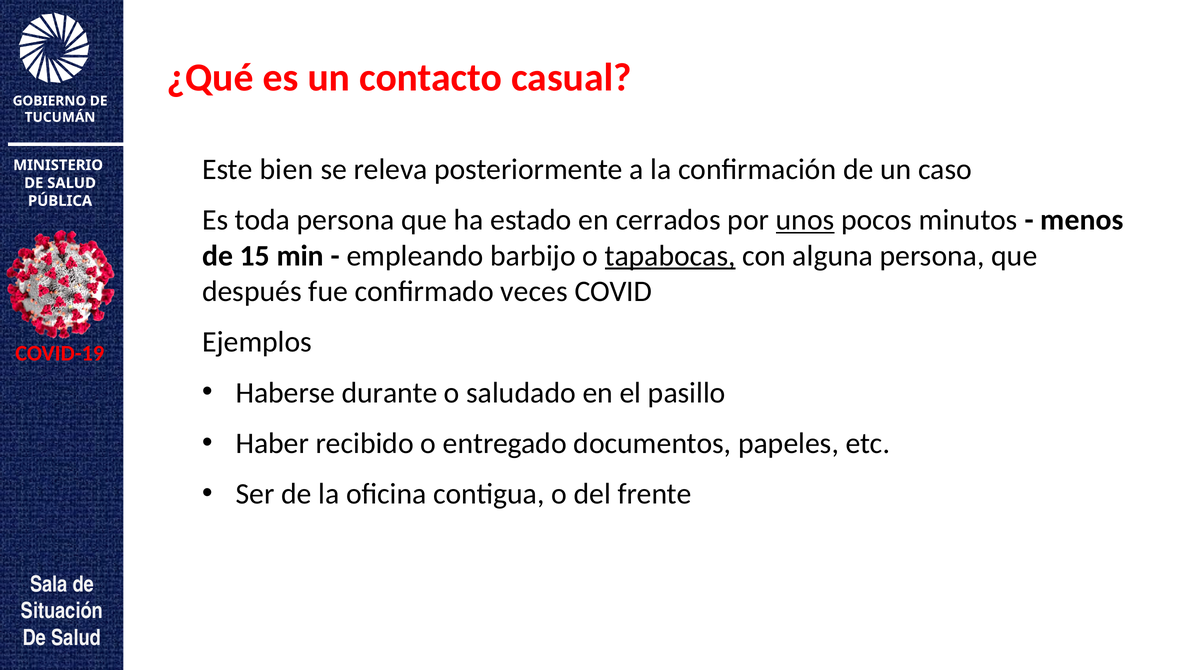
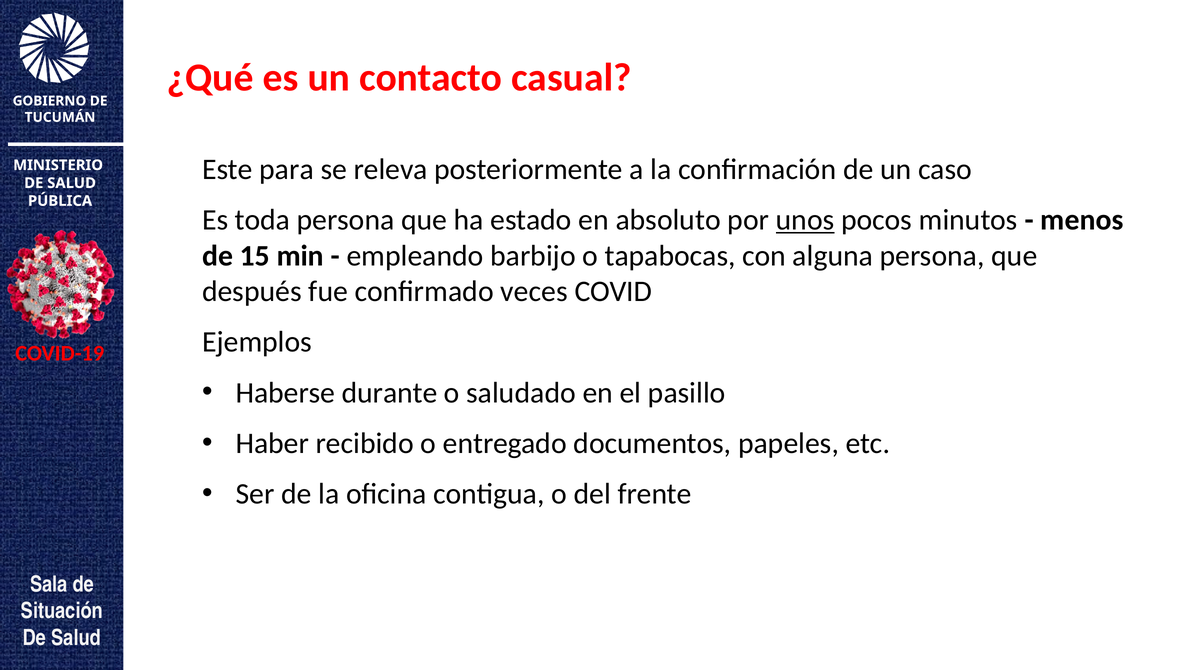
bien: bien -> para
cerrados: cerrados -> absoluto
tapabocas underline: present -> none
